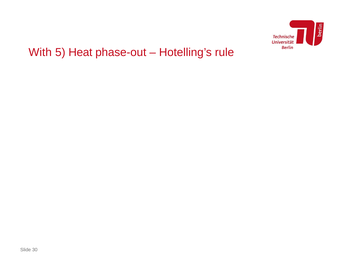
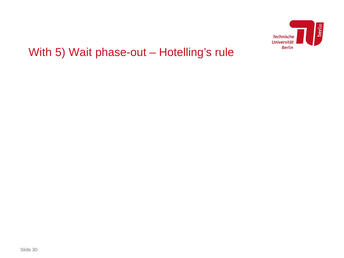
Heat: Heat -> Wait
